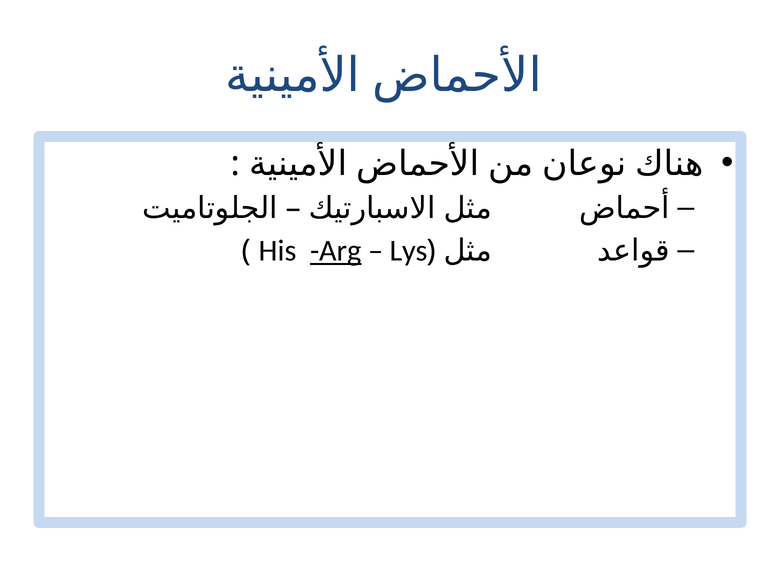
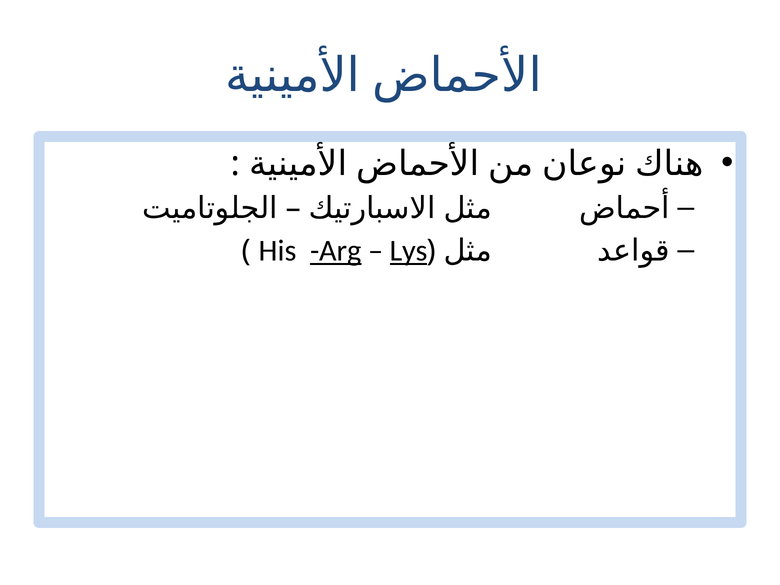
Lys underline: none -> present
